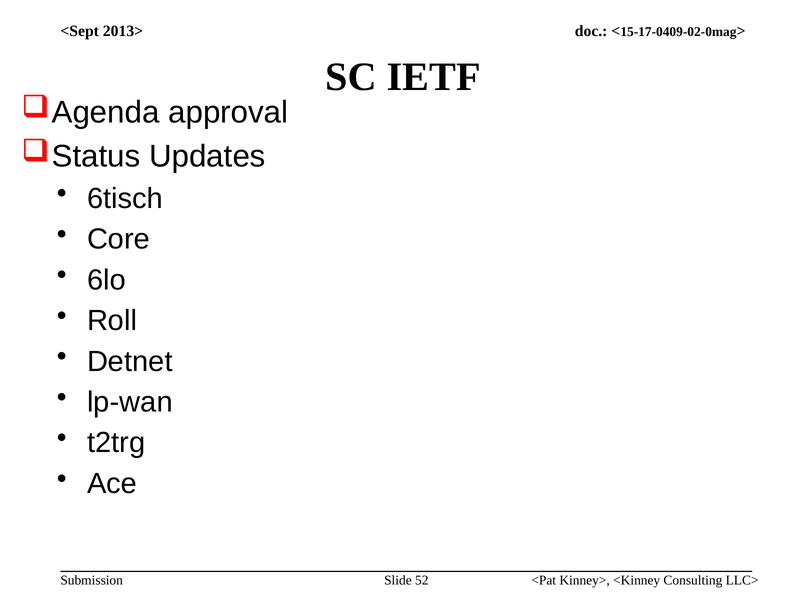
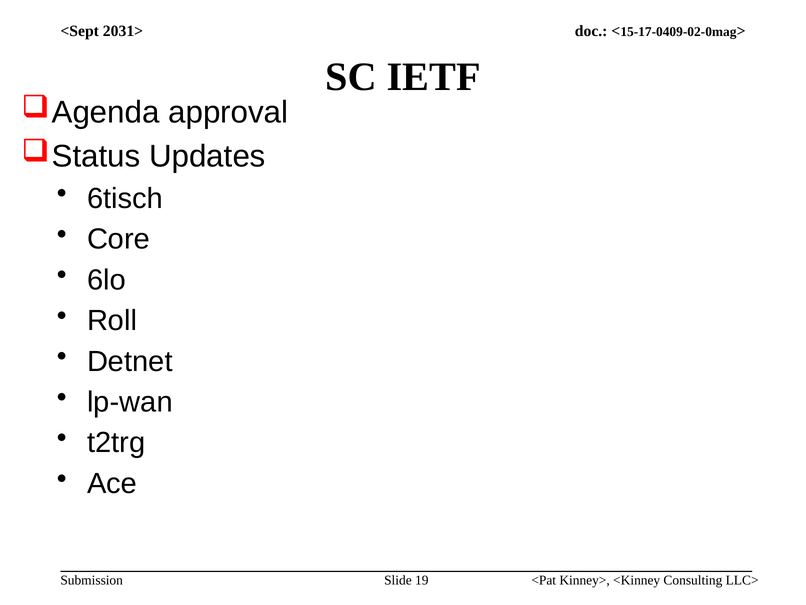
2013>: 2013> -> 2031>
52: 52 -> 19
